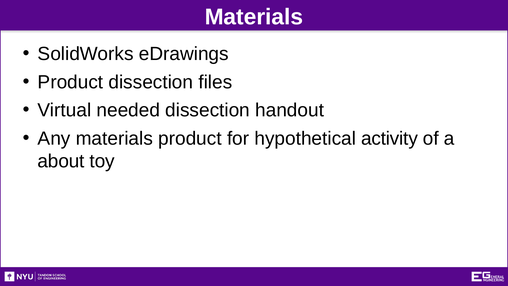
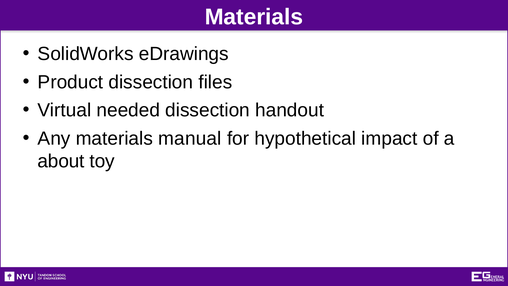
materials product: product -> manual
activity: activity -> impact
